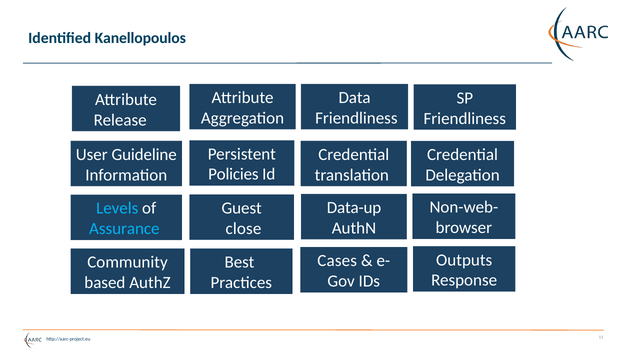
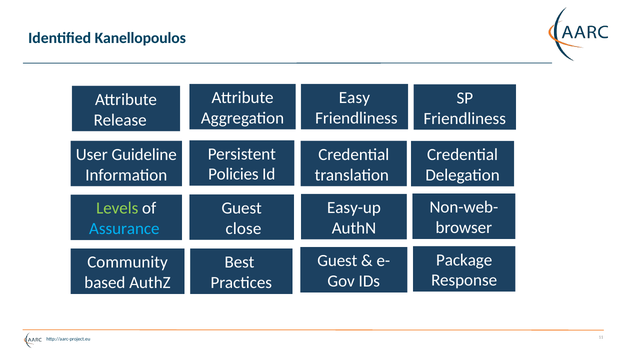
Data: Data -> Easy
Data-up: Data-up -> Easy-up
Levels colour: light blue -> light green
Outputs: Outputs -> Package
Cases at (337, 261): Cases -> Guest
